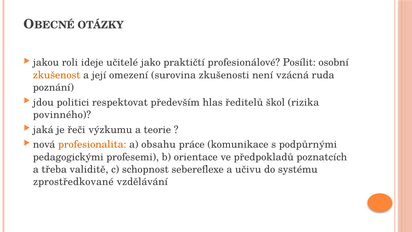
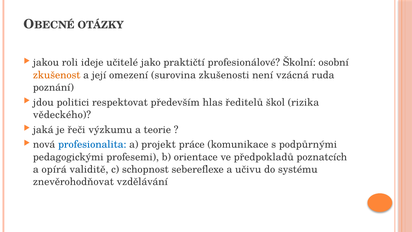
Posílit: Posílit -> Školní
povinného: povinného -> vědeckého
profesionalita colour: orange -> blue
obsahu: obsahu -> projekt
třeba: třeba -> opírá
zprostředkované: zprostředkované -> znevěrohodňovat
